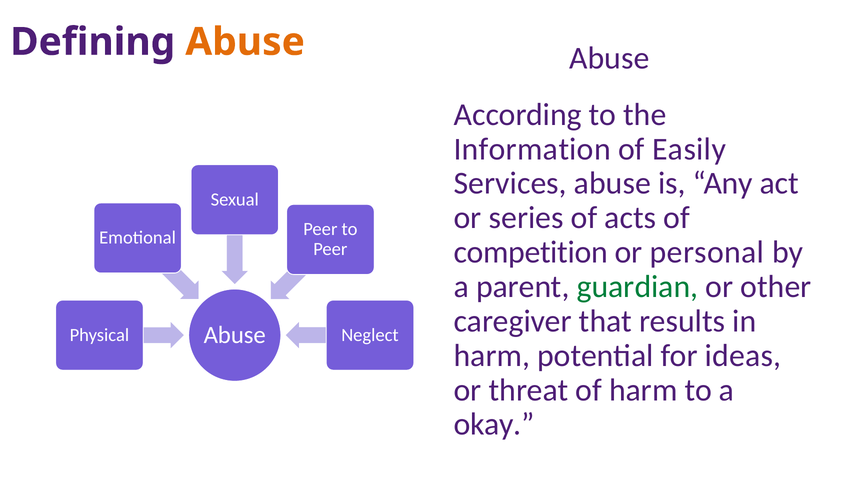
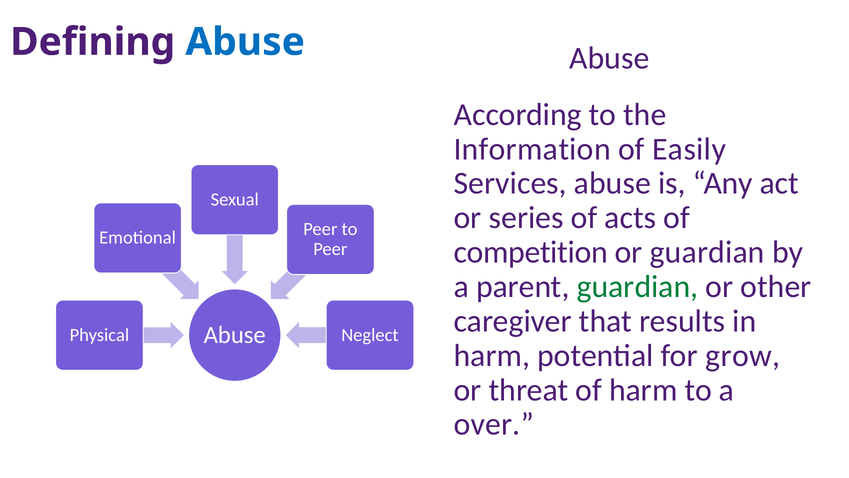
Abuse at (245, 42) colour: orange -> blue
or personal: personal -> guardian
ideas: ideas -> grow
okay: okay -> over
